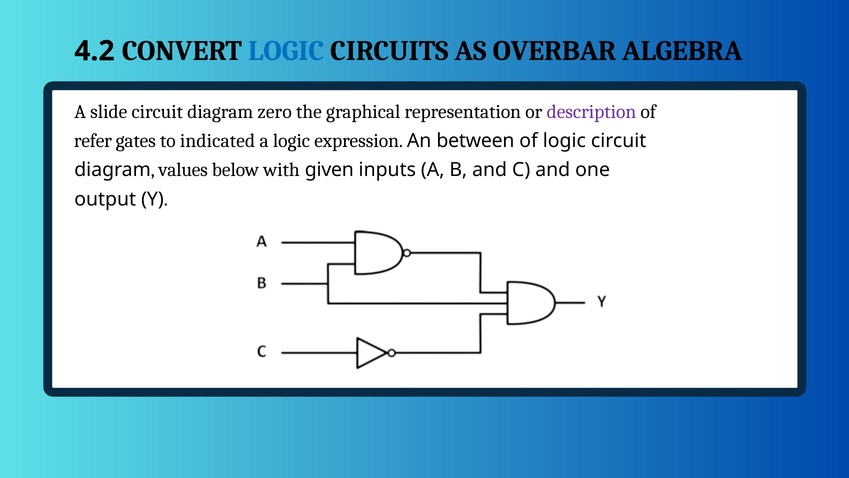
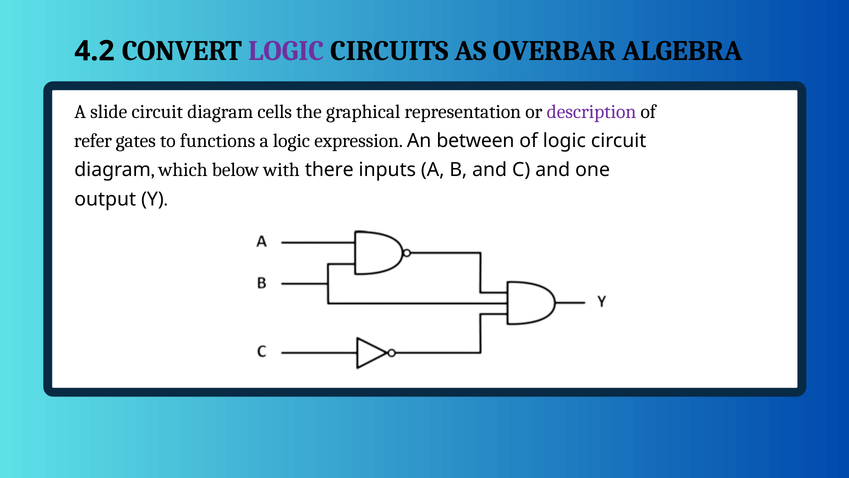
LOGIC at (286, 51) colour: blue -> purple
zero: zero -> cells
indicated: indicated -> functions
values: values -> which
given: given -> there
